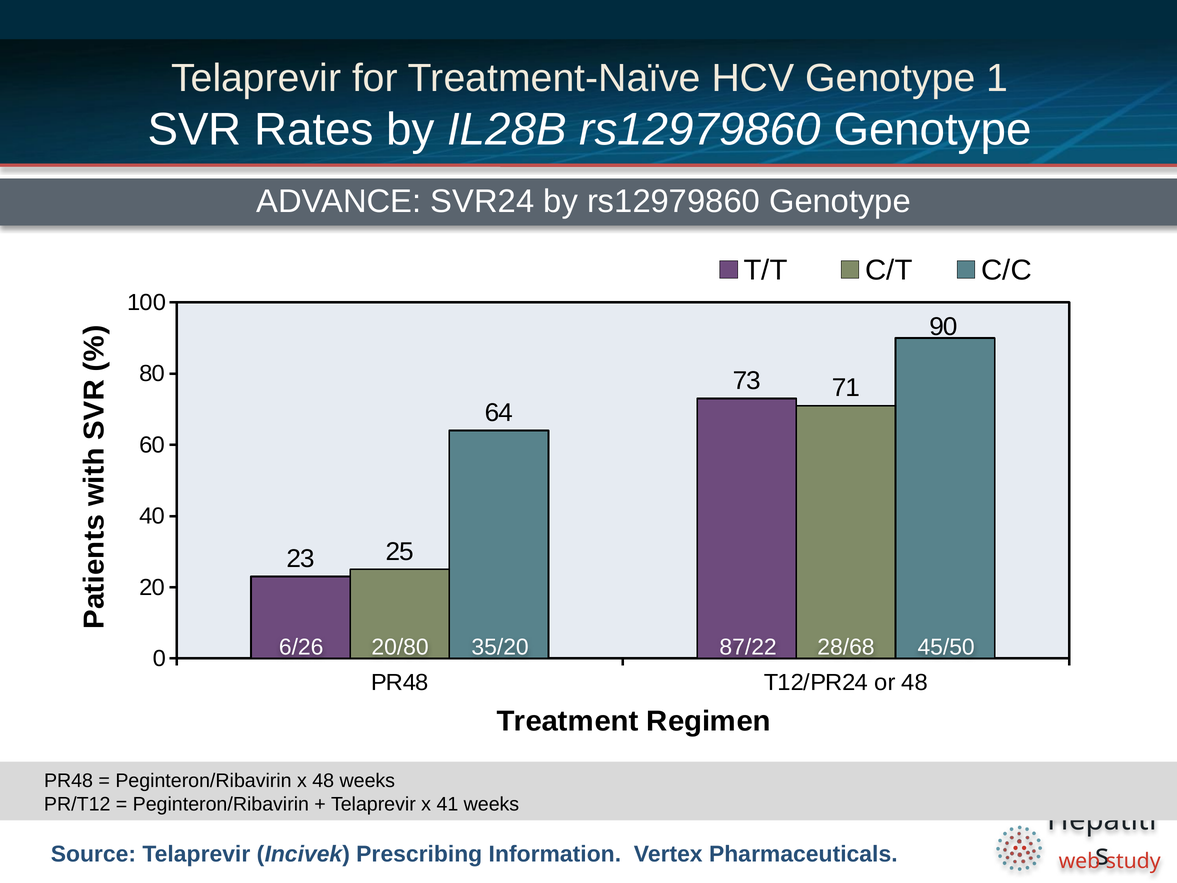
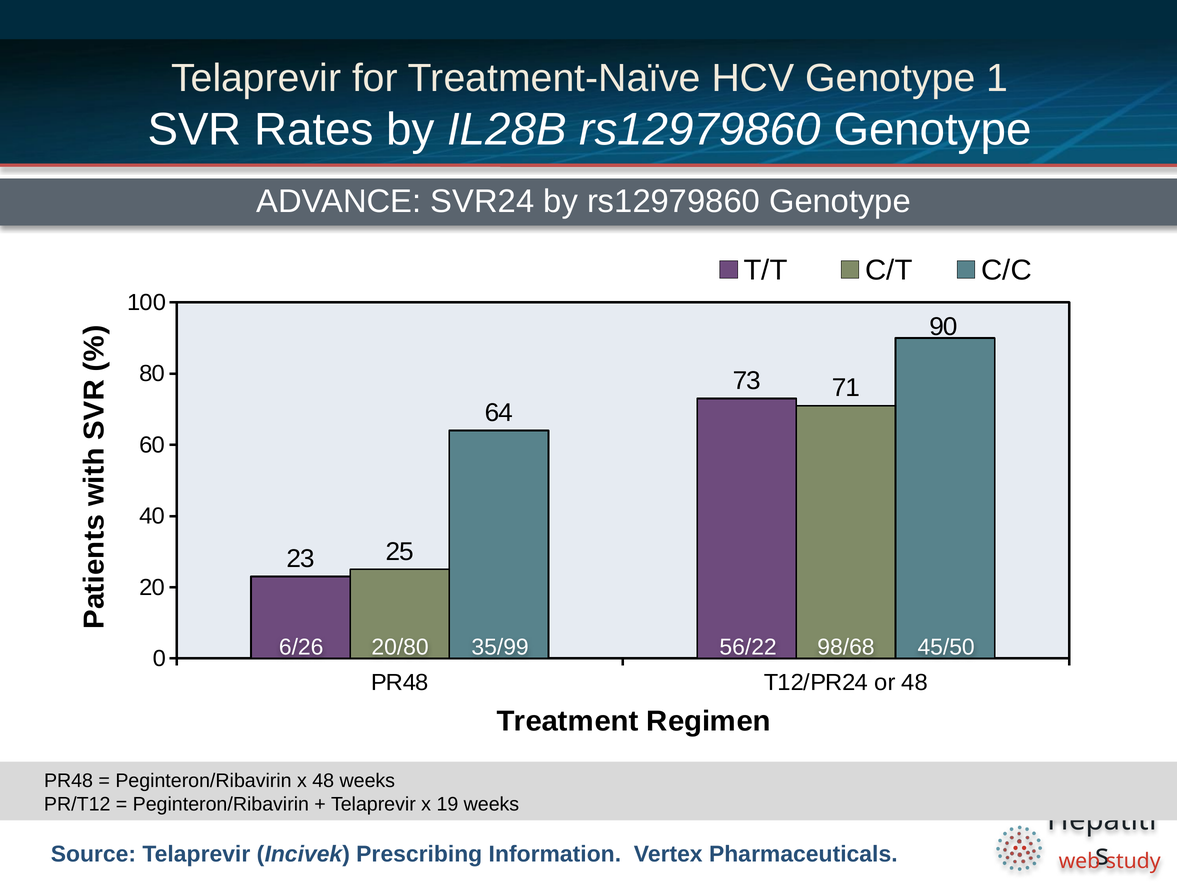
35/20: 35/20 -> 35/99
87/22: 87/22 -> 56/22
28/68: 28/68 -> 98/68
41: 41 -> 19
